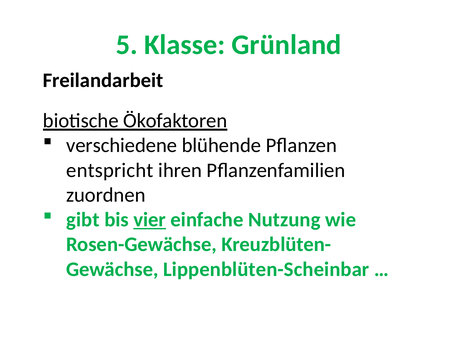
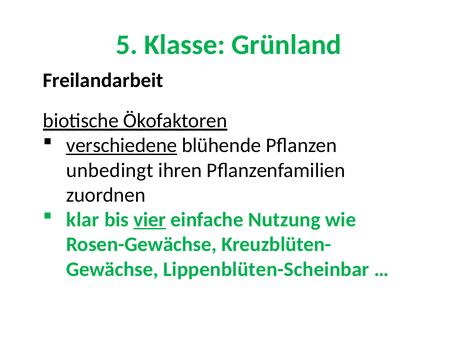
verschiedene underline: none -> present
entspricht: entspricht -> unbedingt
gibt: gibt -> klar
